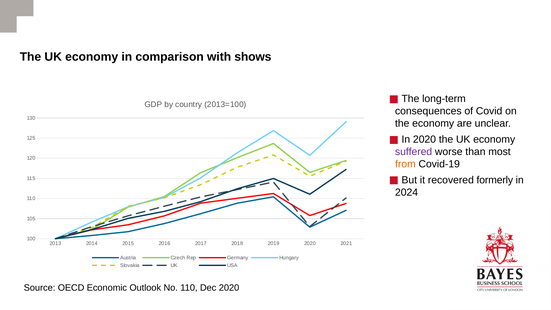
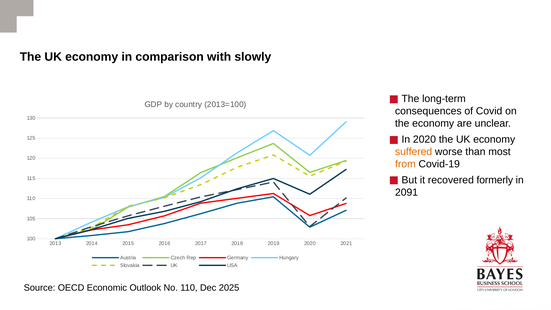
shows: shows -> slowly
suffered colour: purple -> orange
2024: 2024 -> 2091
Dec 2020: 2020 -> 2025
